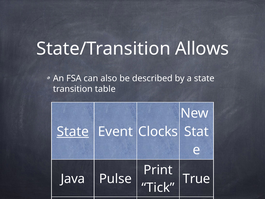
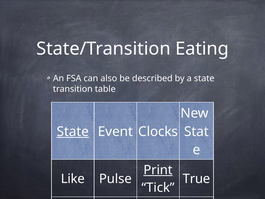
Allows: Allows -> Eating
Print at (158, 170) underline: none -> present
Java: Java -> Like
